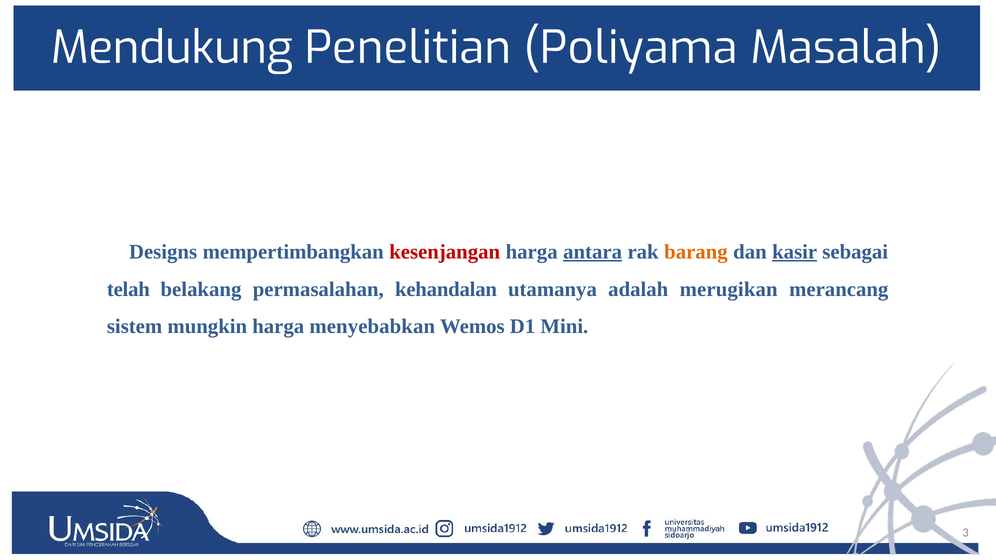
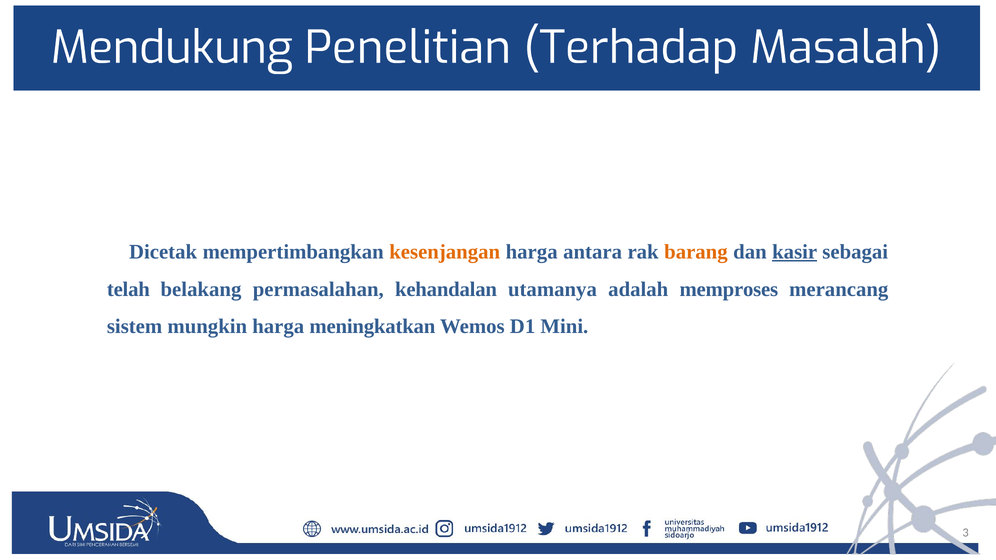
Poliyama: Poliyama -> Terhadap
Designs: Designs -> Dicetak
kesenjangan colour: red -> orange
antara underline: present -> none
merugikan: merugikan -> memproses
menyebabkan: menyebabkan -> meningkatkan
